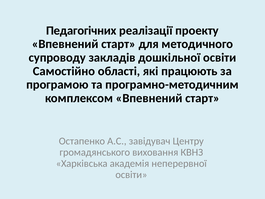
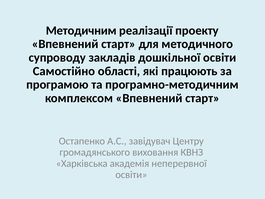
Педагогічних: Педагогічних -> Методичним
